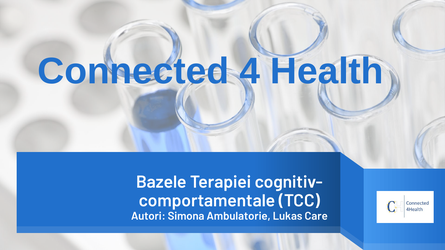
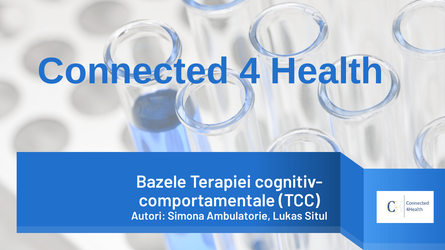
Care: Care -> Situl
